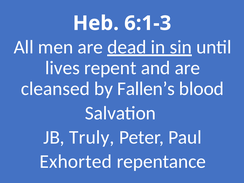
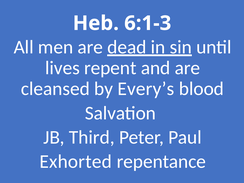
Fallen’s: Fallen’s -> Every’s
Truly: Truly -> Third
